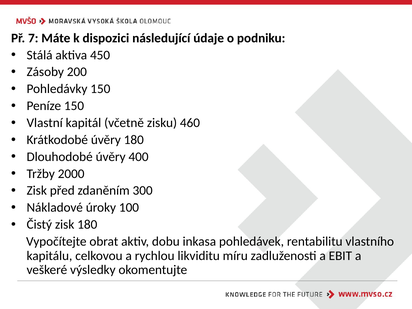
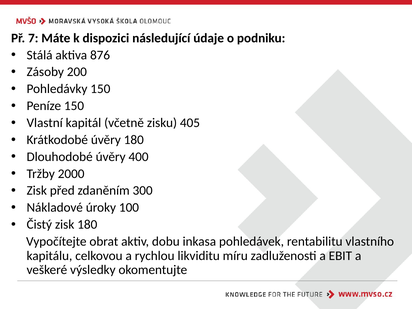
450: 450 -> 876
460: 460 -> 405
